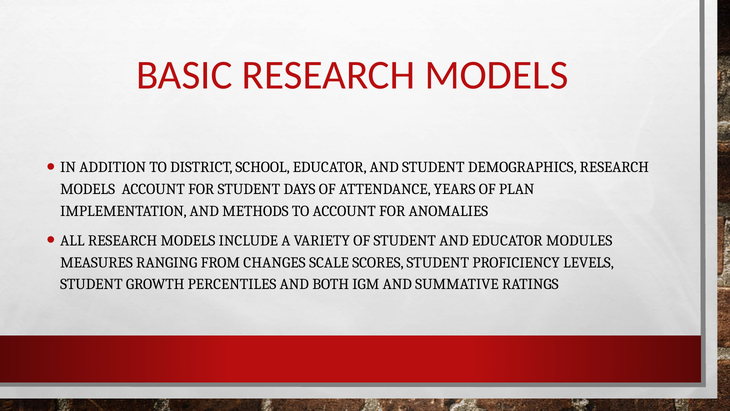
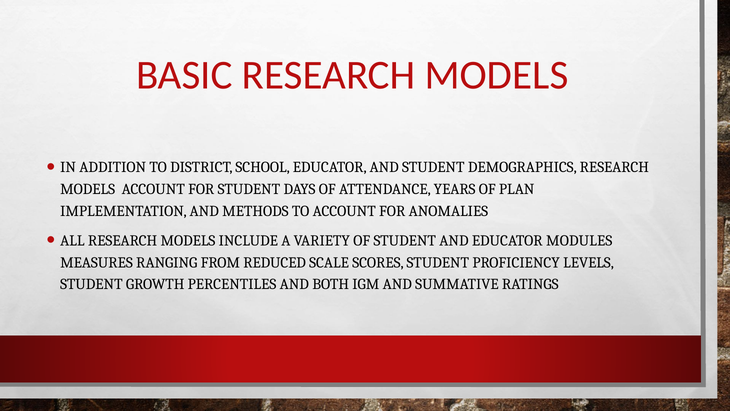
CHANGES: CHANGES -> REDUCED
